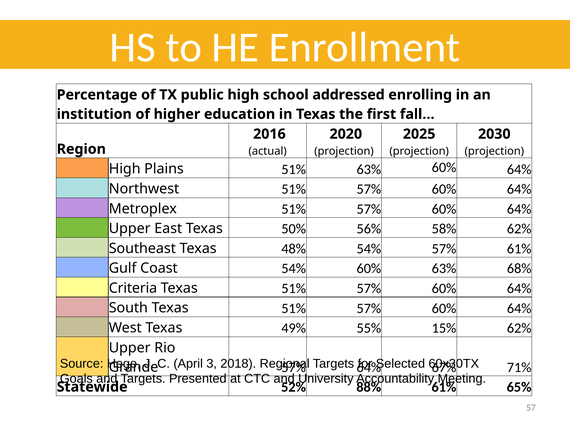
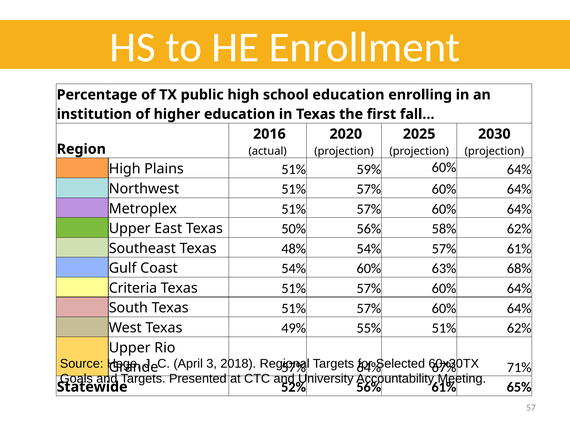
school addressed: addressed -> education
51% 63%: 63% -> 59%
55% 15%: 15% -> 51%
52% 88%: 88% -> 56%
